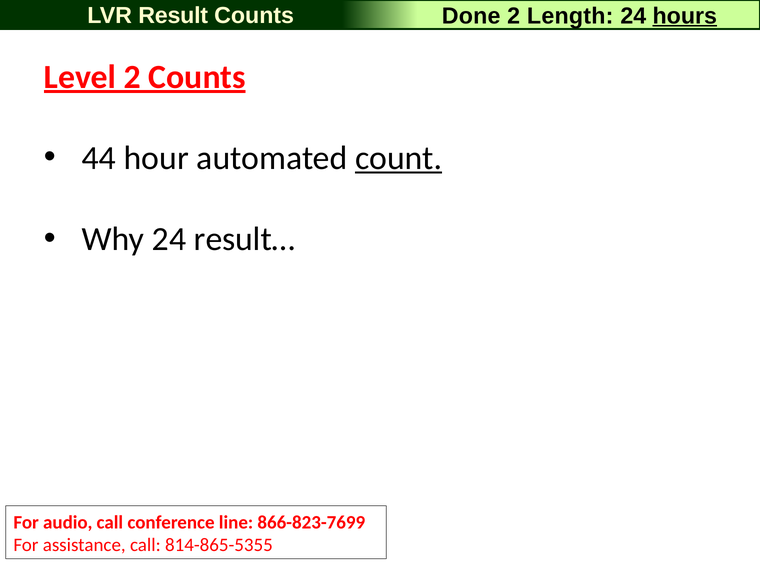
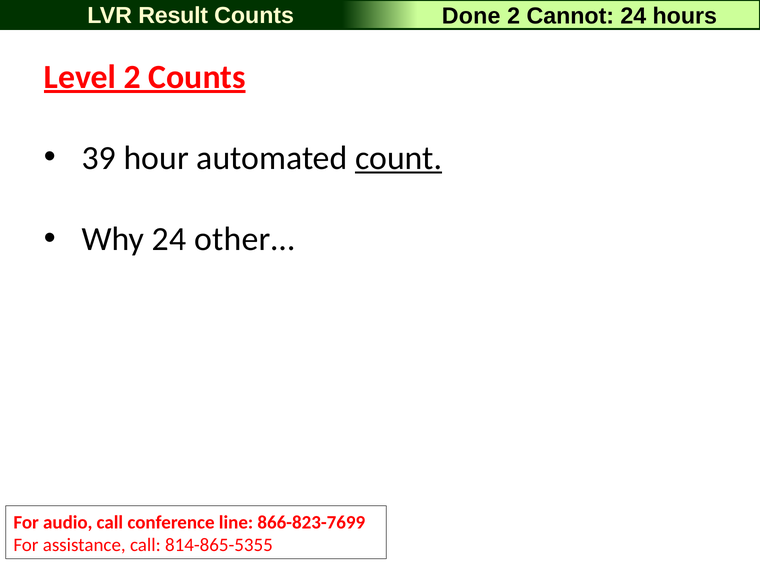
Length: Length -> Cannot
hours underline: present -> none
44: 44 -> 39
result…: result… -> other…
